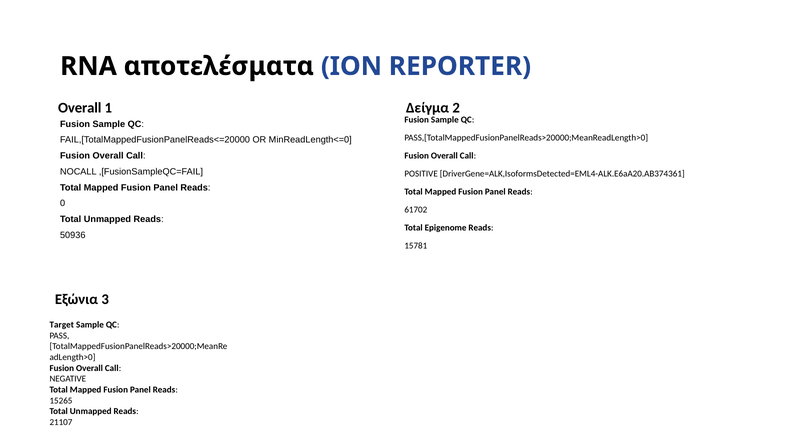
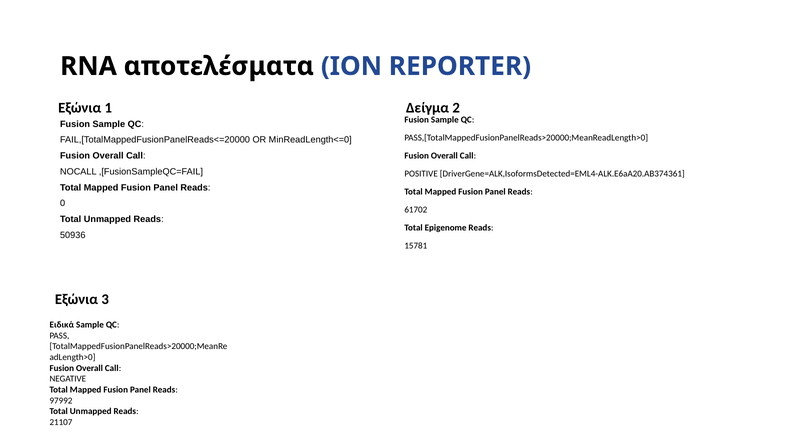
Overall at (80, 108): Overall -> Εξώνια
Target: Target -> Ειδικά
15265: 15265 -> 97992
